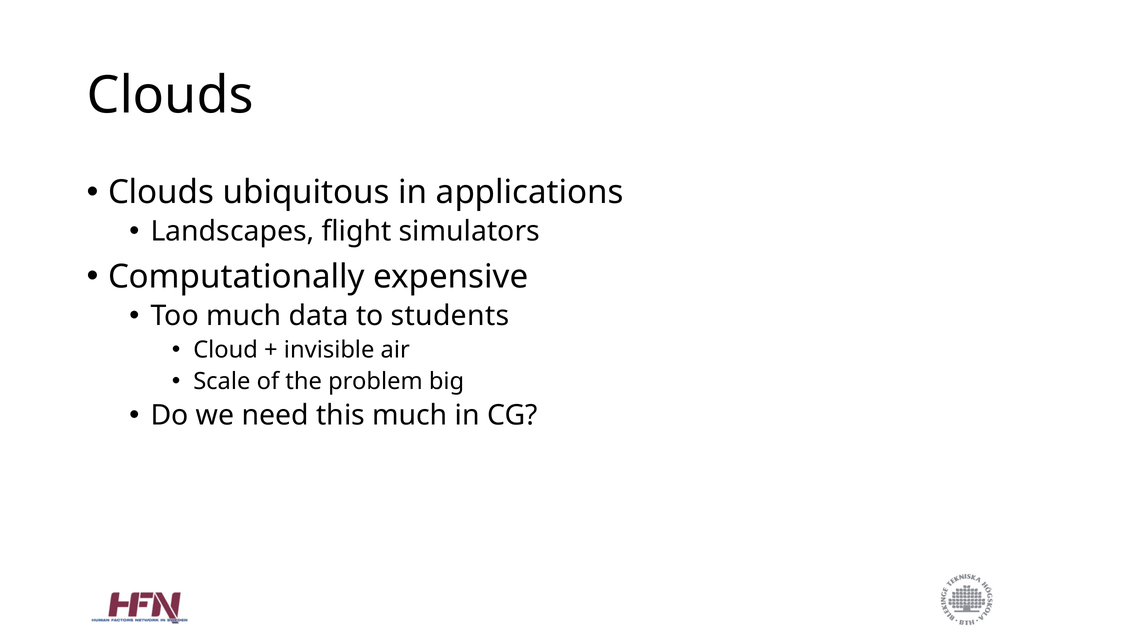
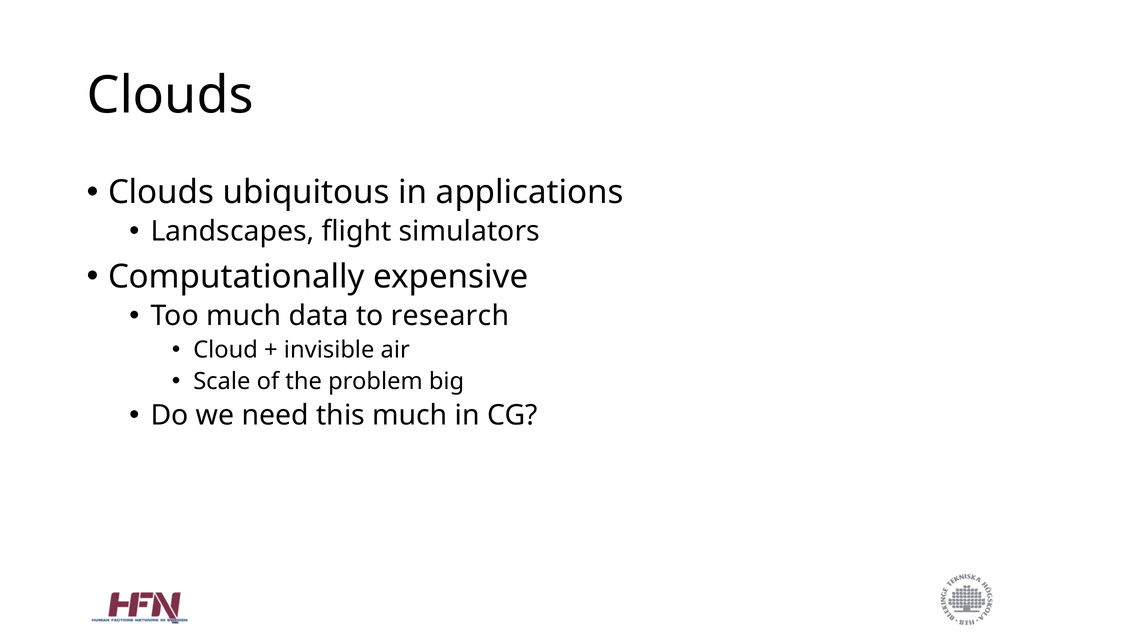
students: students -> research
